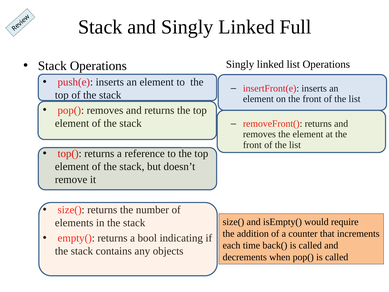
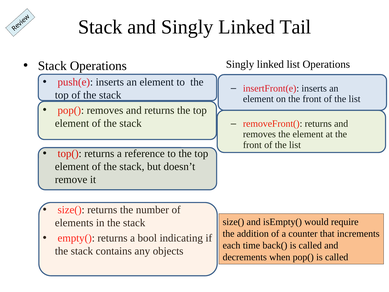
Full: Full -> Tail
